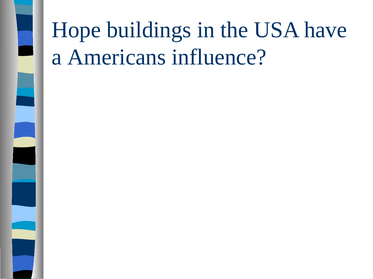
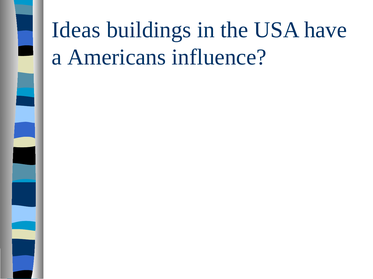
Hope: Hope -> Ideas
